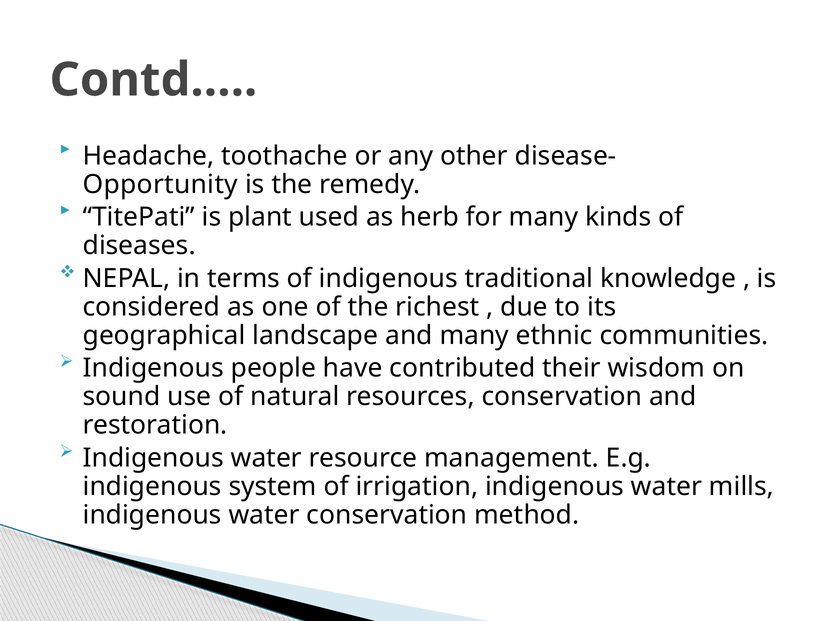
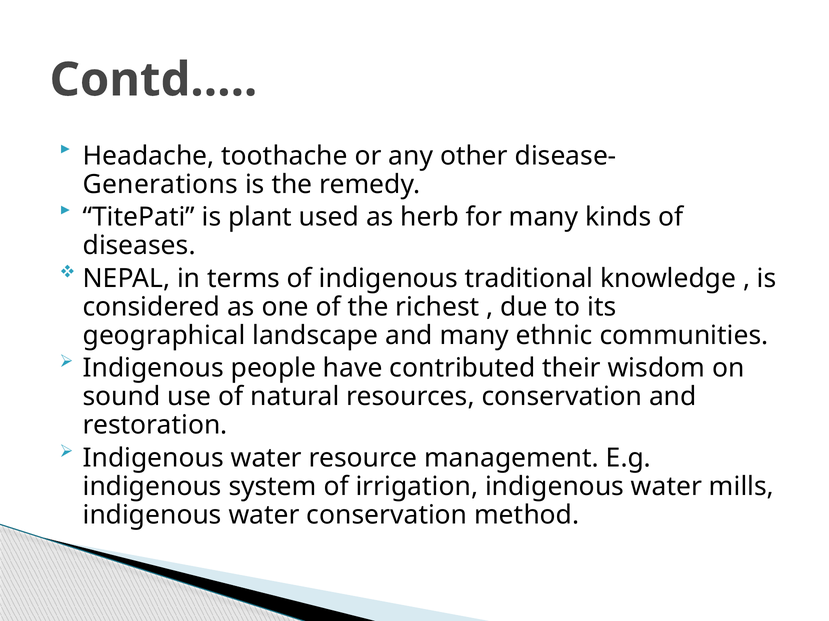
Opportunity: Opportunity -> Generations
